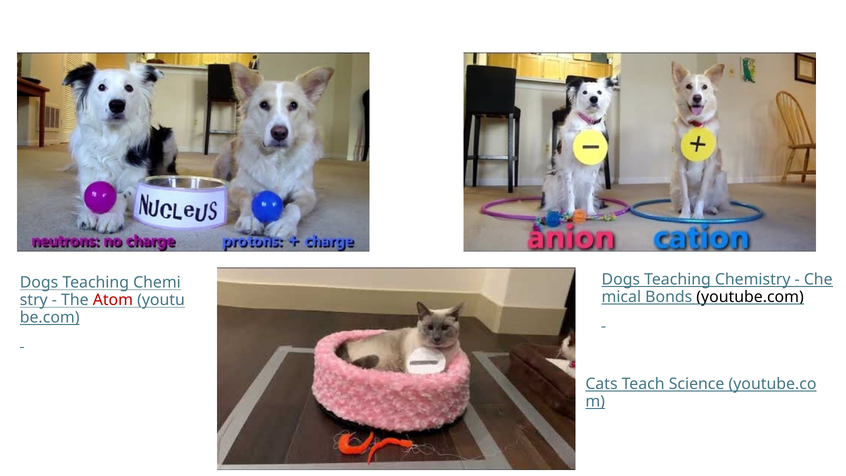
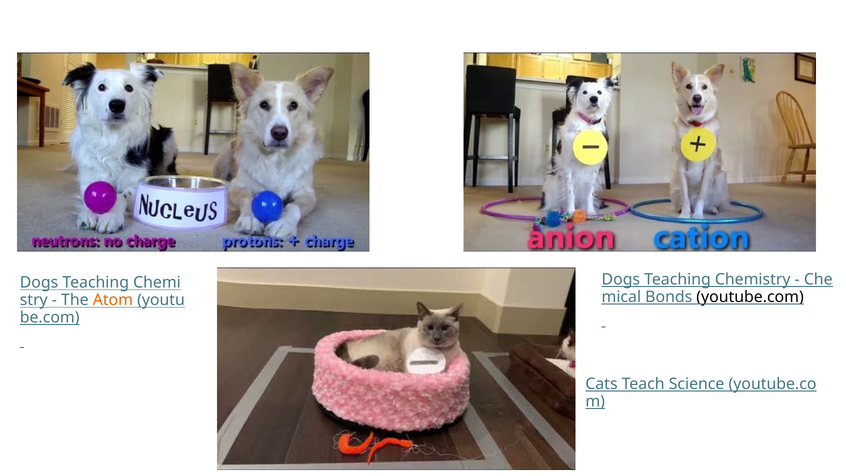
Atom colour: red -> orange
